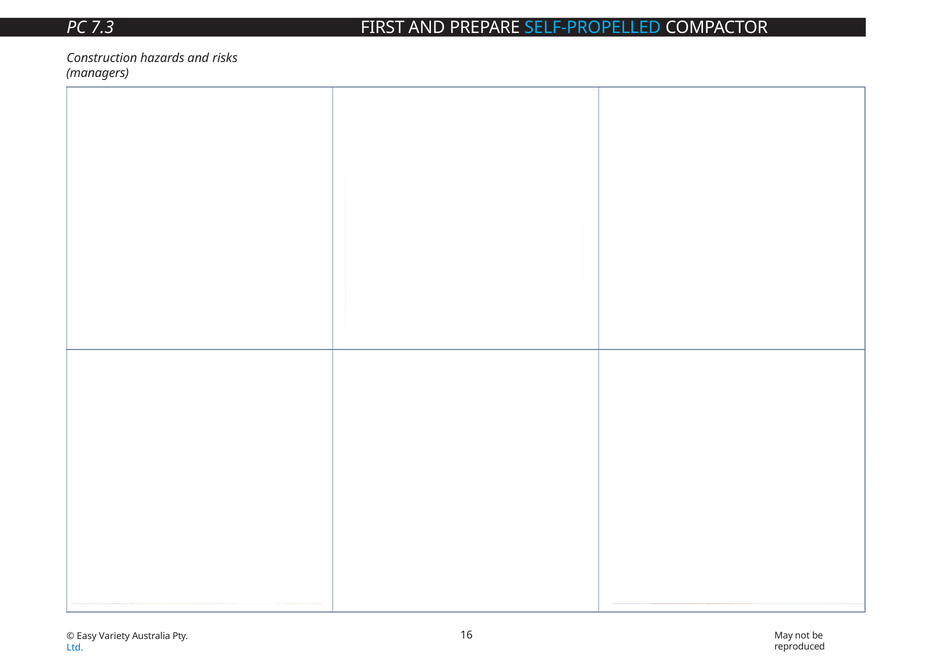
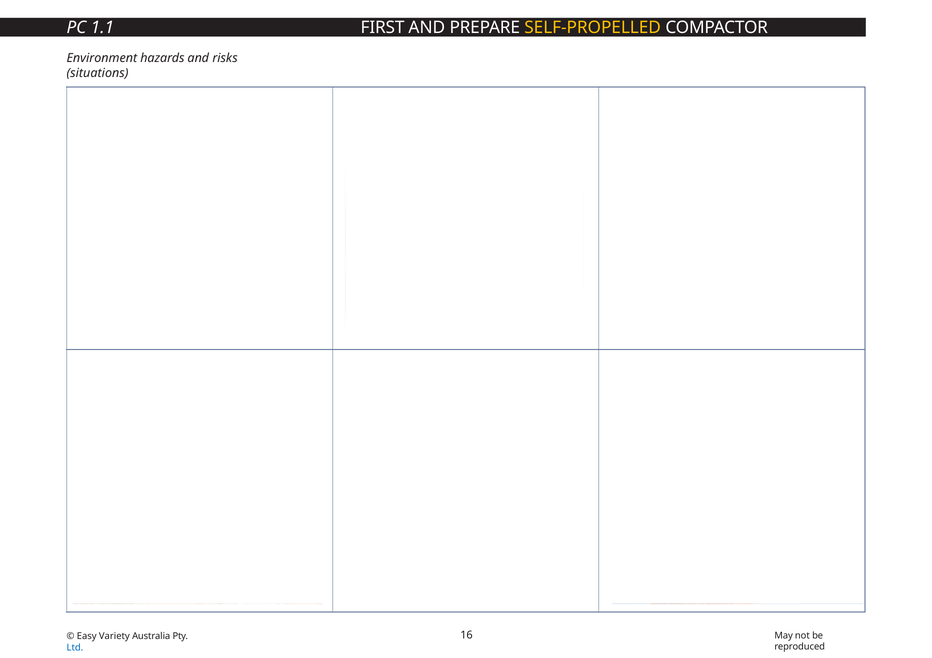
7.3: 7.3 -> 1.1
SELF-PROPELLED colour: light blue -> yellow
Construction: Construction -> Environment
managers: managers -> situations
